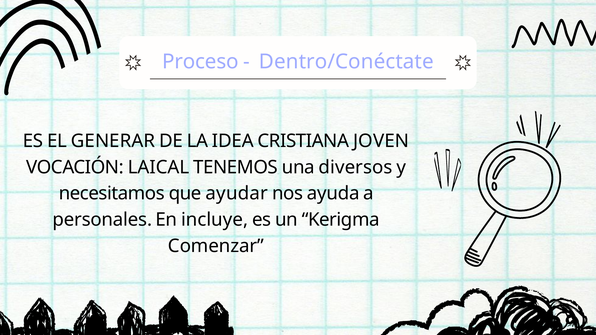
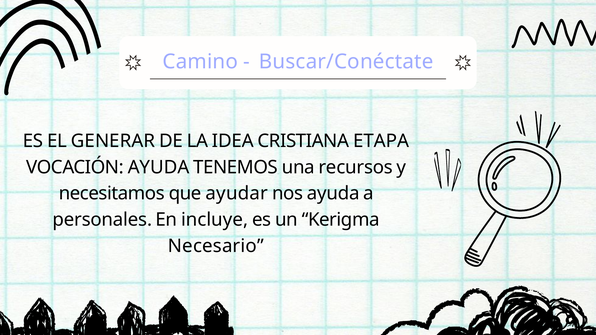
Proceso: Proceso -> Camino
Dentro/Conéctate: Dentro/Conéctate -> Buscar/Conéctate
JOVEN: JOVEN -> ETAPA
VOCACIÓN LAICAL: LAICAL -> AYUDA
diversos: diversos -> recursos
Comenzar: Comenzar -> Necesario
